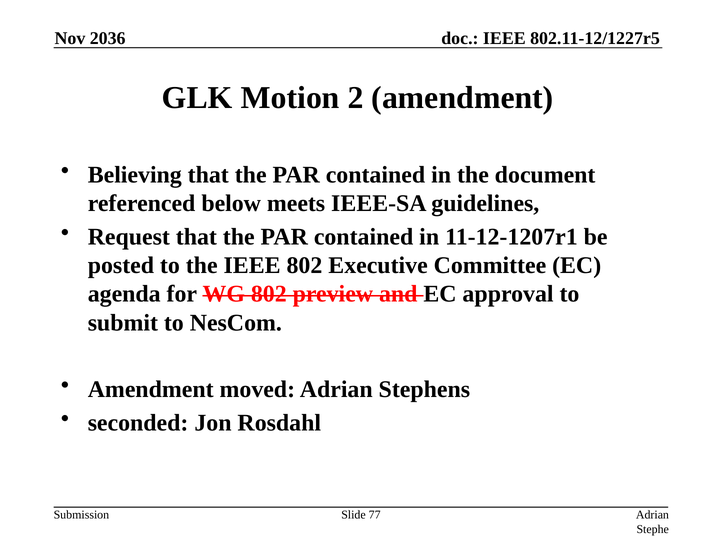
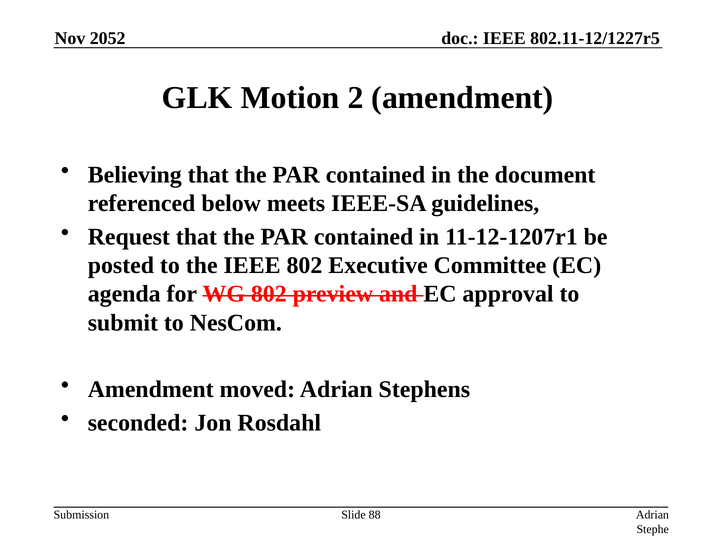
2036: 2036 -> 2052
77: 77 -> 88
